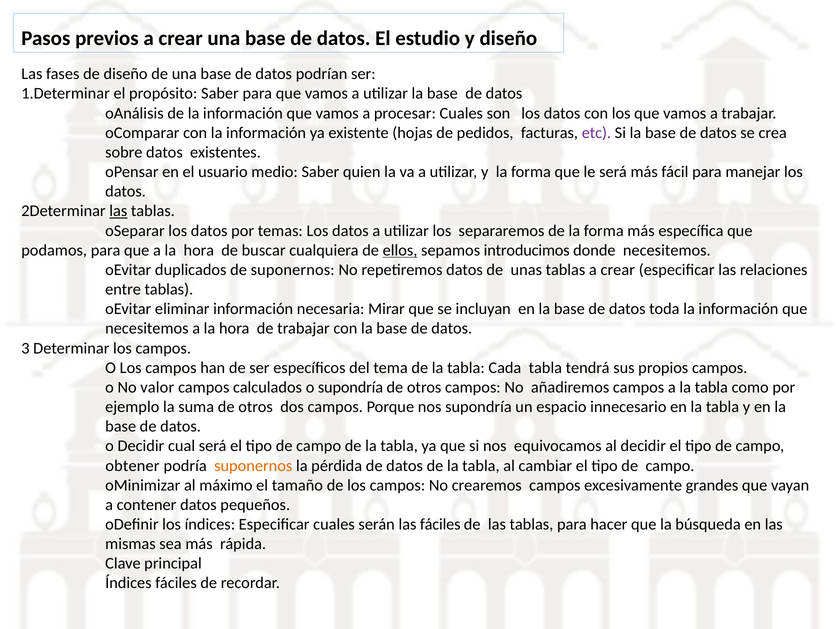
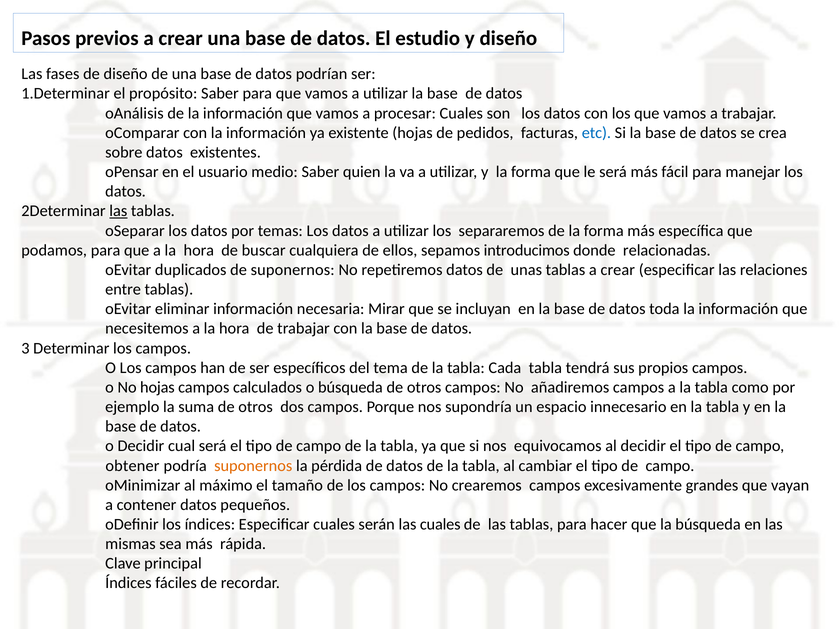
etc colour: purple -> blue
ellos underline: present -> none
donde necesitemos: necesitemos -> relacionadas
No valor: valor -> hojas
o supondría: supondría -> búsqueda
las fáciles: fáciles -> cuales
